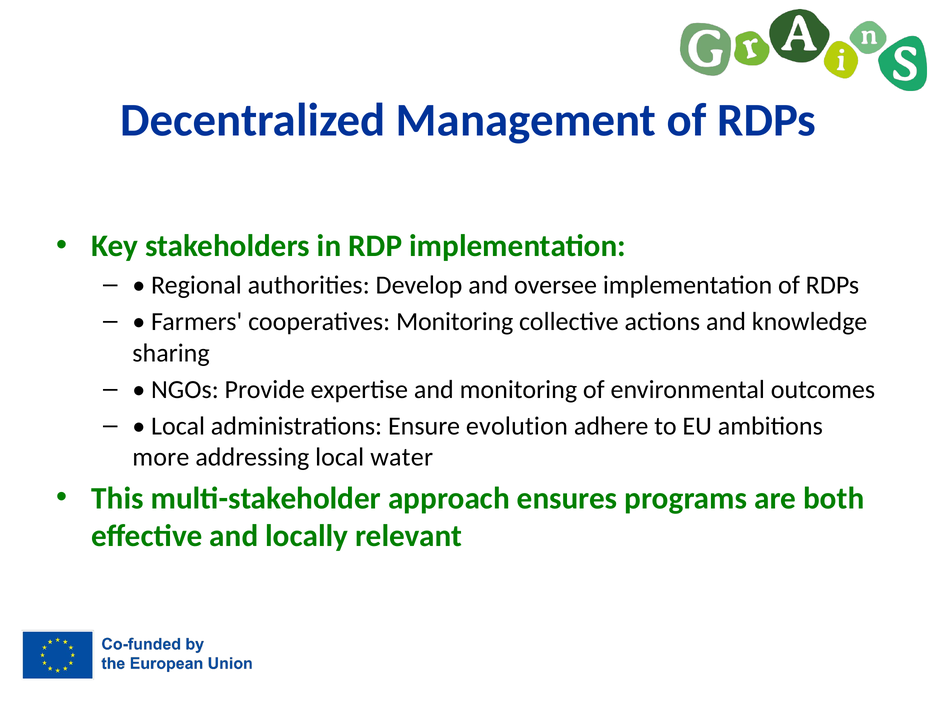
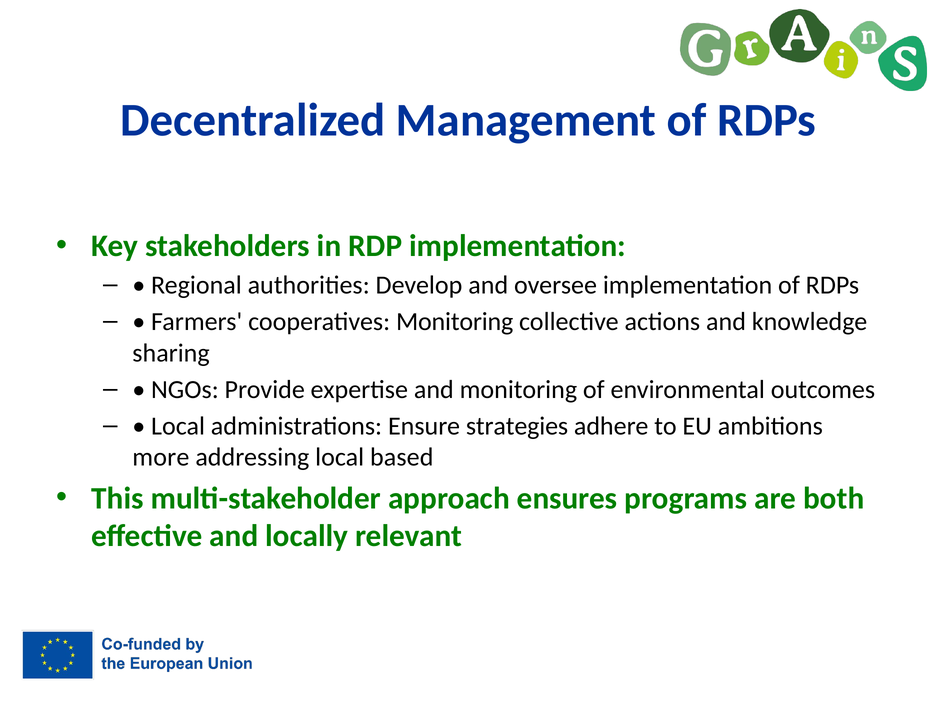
evolution: evolution -> strategies
water: water -> based
